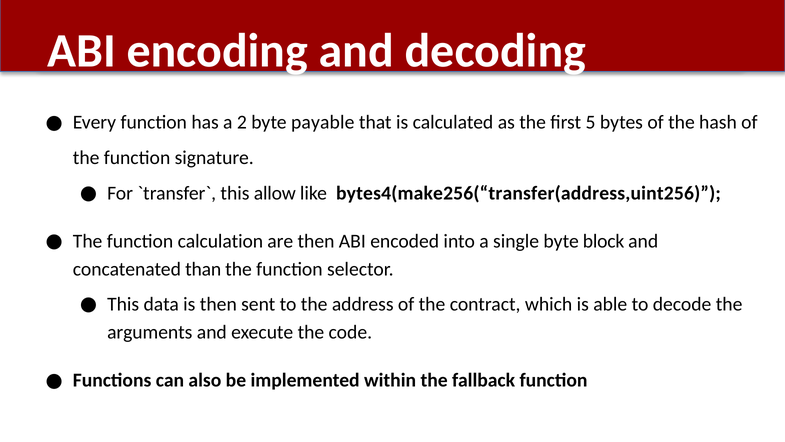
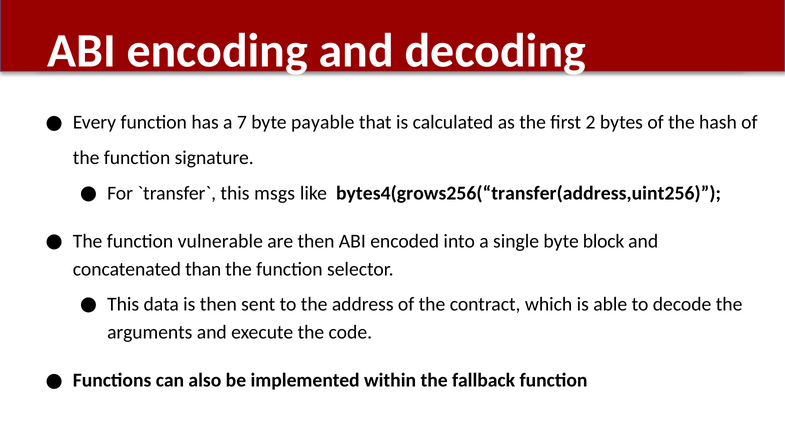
2: 2 -> 7
5: 5 -> 2
allow: allow -> msgs
bytes4(make256(“transfer(address,uint256: bytes4(make256(“transfer(address,uint256 -> bytes4(grows256(“transfer(address,uint256
calculation: calculation -> vulnerable
